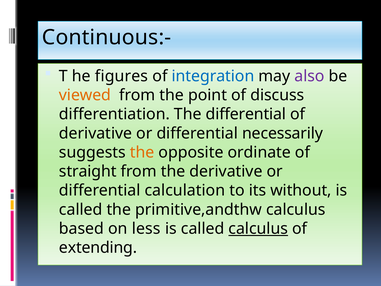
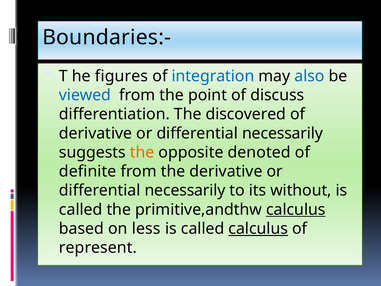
Continuous:-: Continuous:- -> Boundaries:-
also colour: purple -> blue
viewed colour: orange -> blue
The differential: differential -> discovered
ordinate: ordinate -> denoted
straight: straight -> definite
calculation at (185, 190): calculation -> necessarily
calculus at (296, 209) underline: none -> present
extending: extending -> represent
